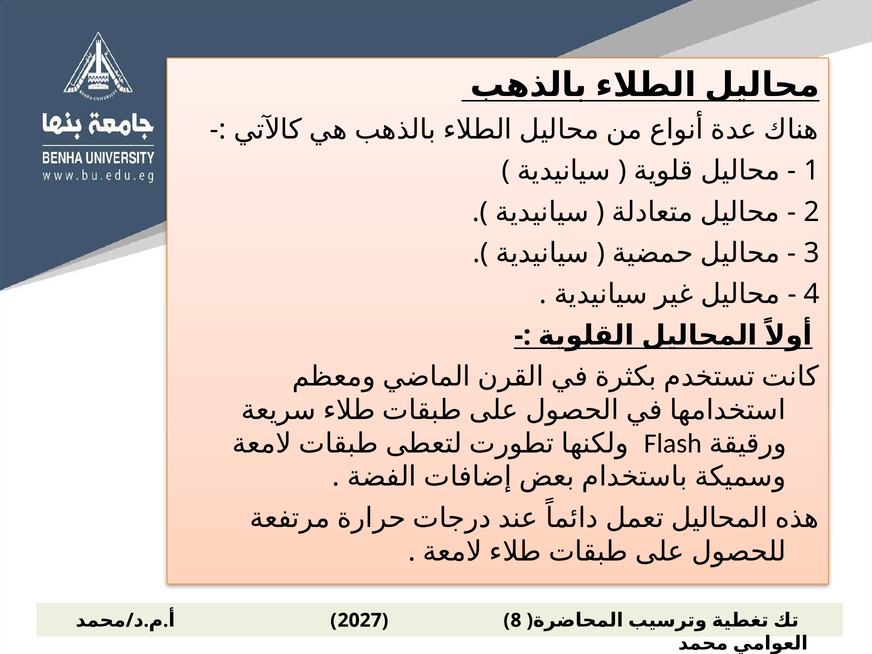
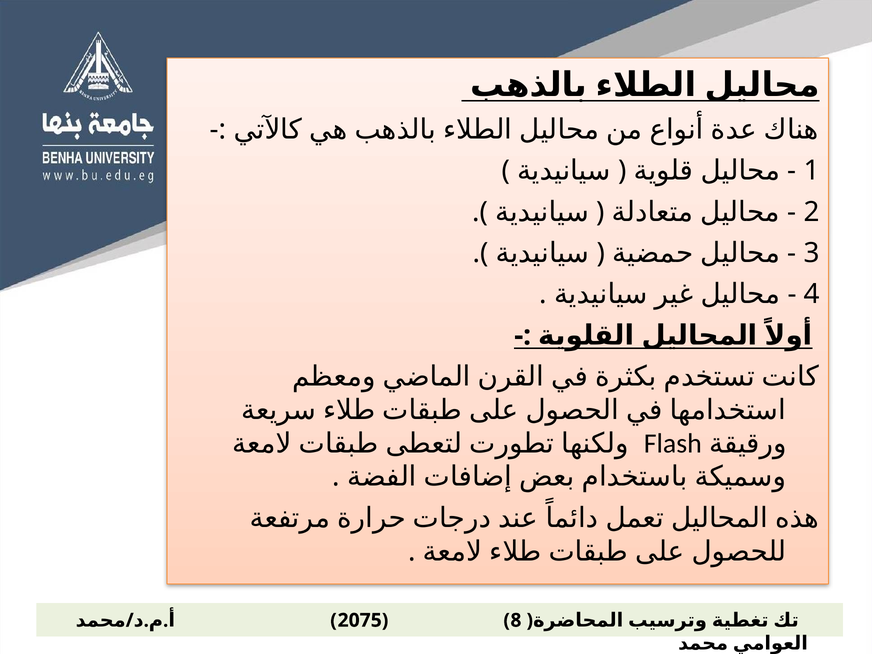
2027: 2027 -> 2075
